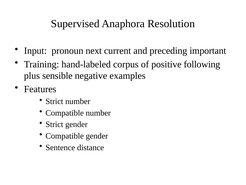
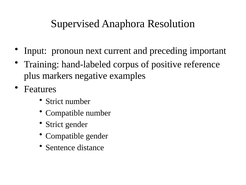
following: following -> reference
sensible: sensible -> markers
